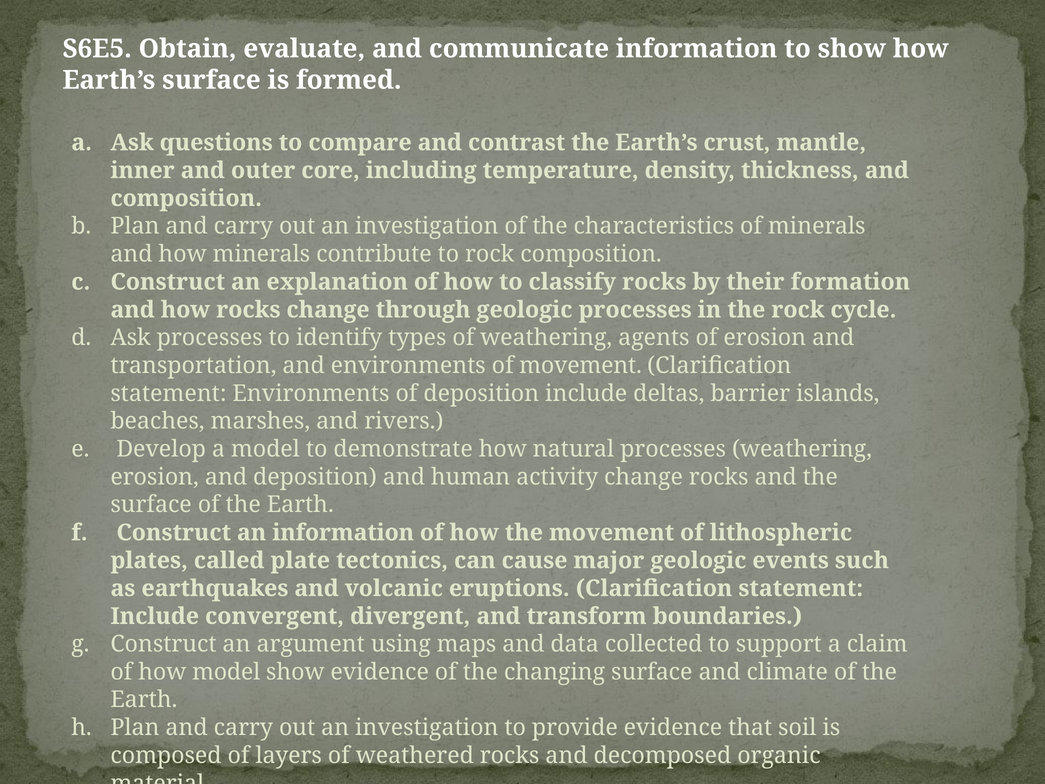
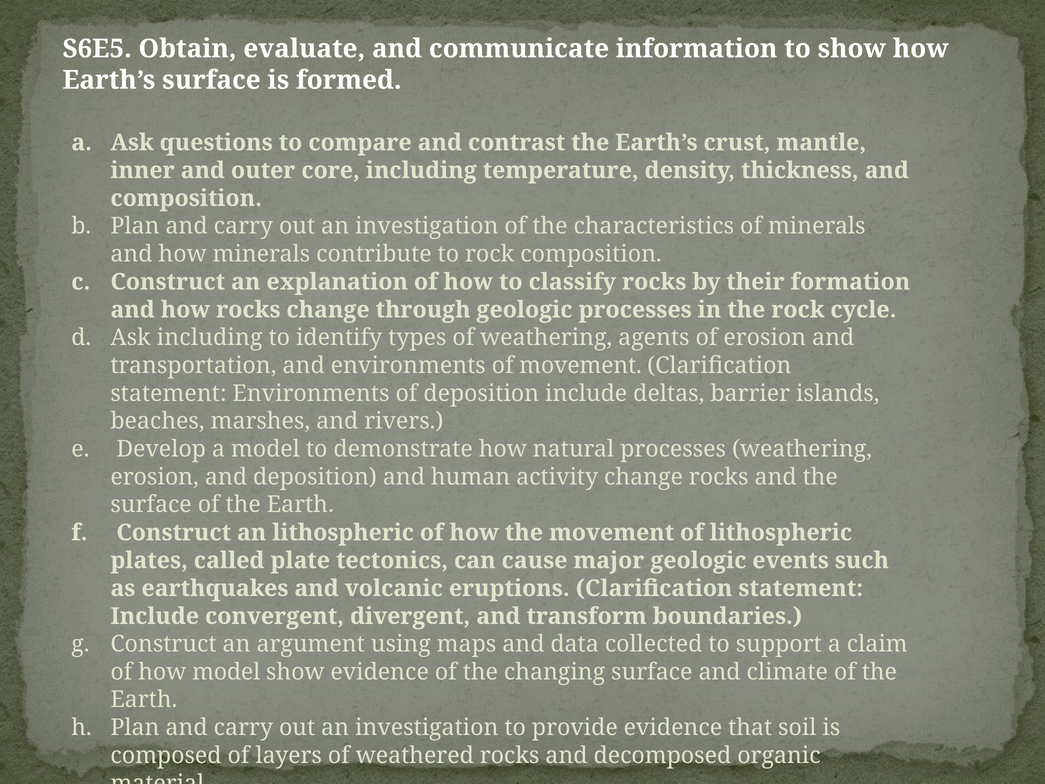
Ask processes: processes -> including
an information: information -> lithospheric
